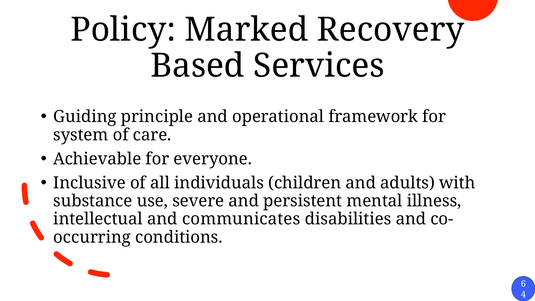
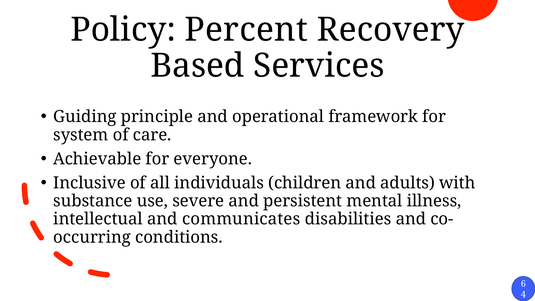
Marked: Marked -> Percent
